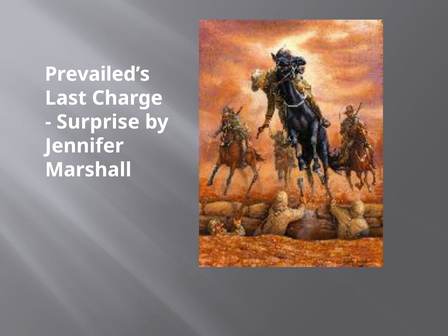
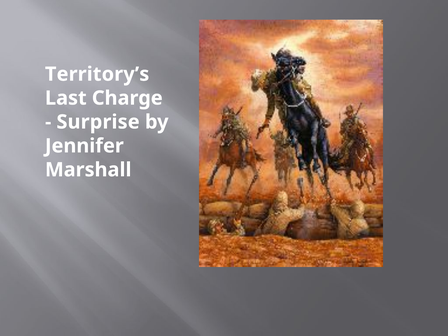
Prevailed’s: Prevailed’s -> Territory’s
